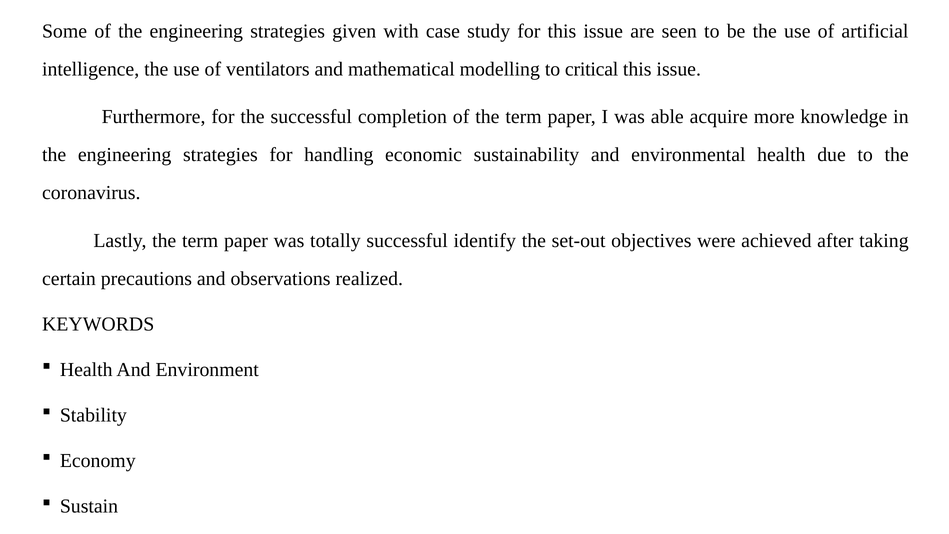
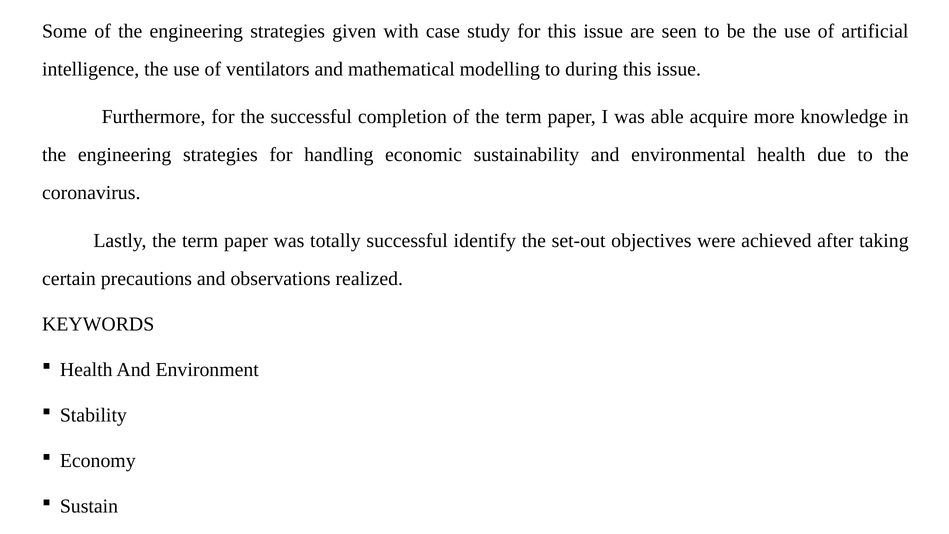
critical: critical -> during
